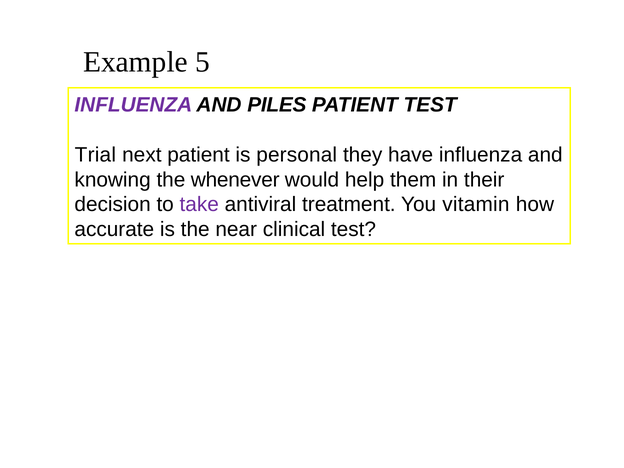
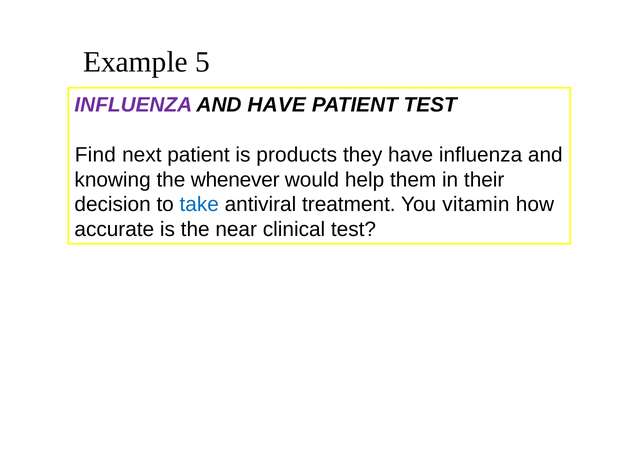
AND PILES: PILES -> HAVE
Trial: Trial -> Find
personal: personal -> products
take colour: purple -> blue
